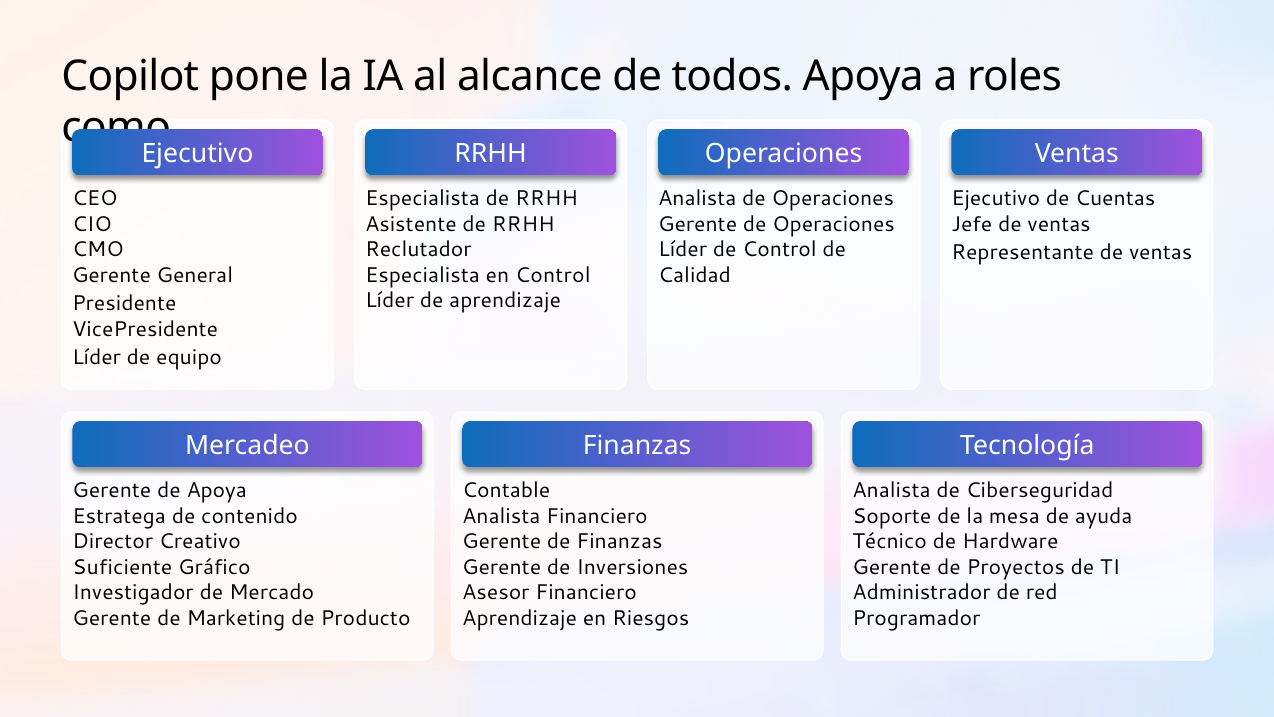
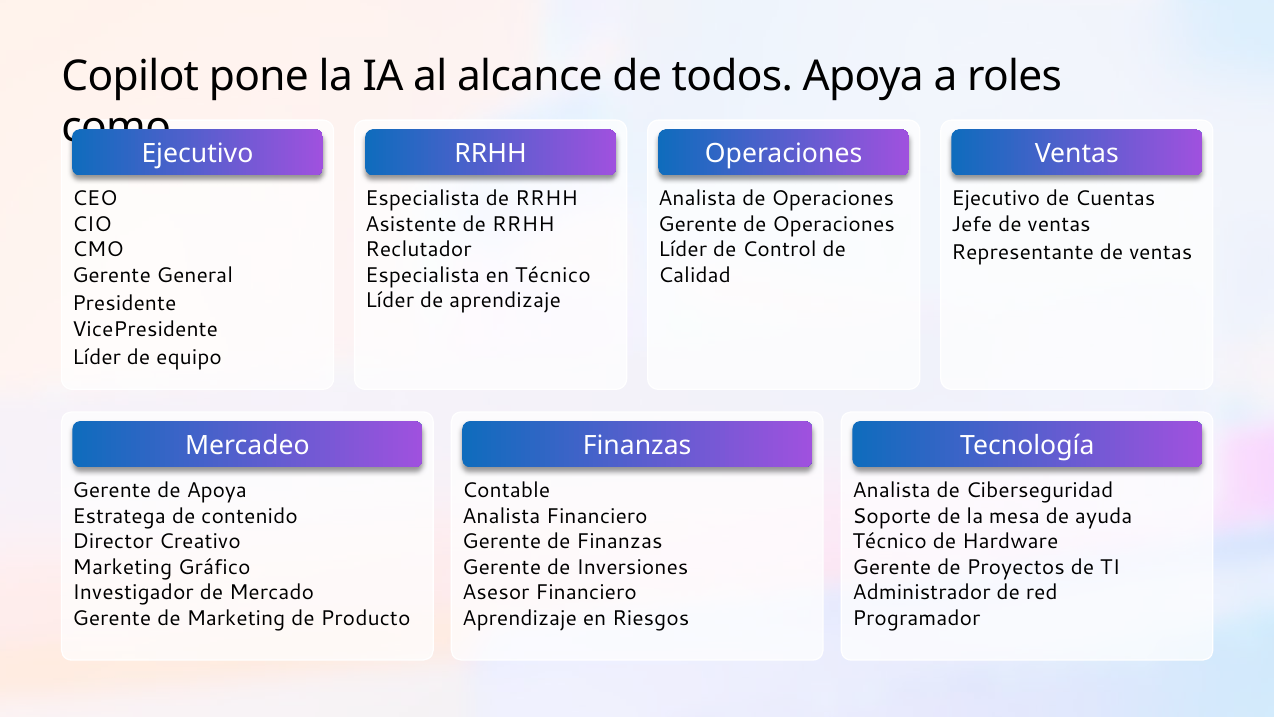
en Control: Control -> Técnico
Suficiente at (122, 567): Suficiente -> Marketing
